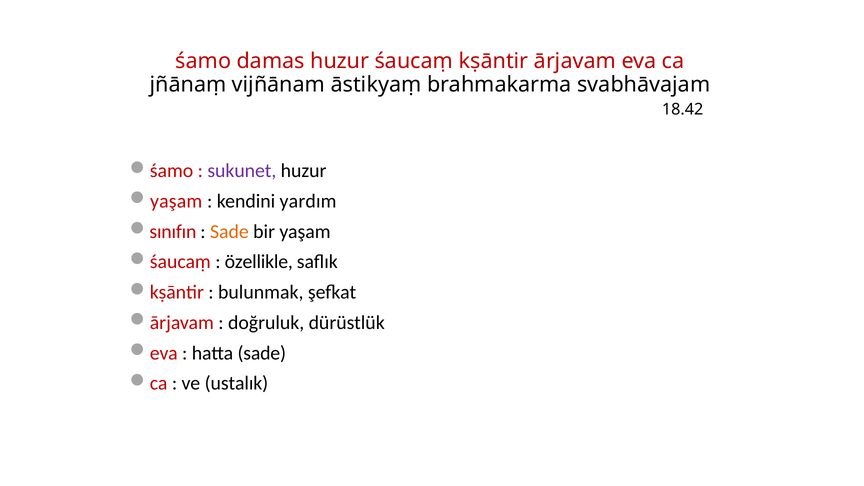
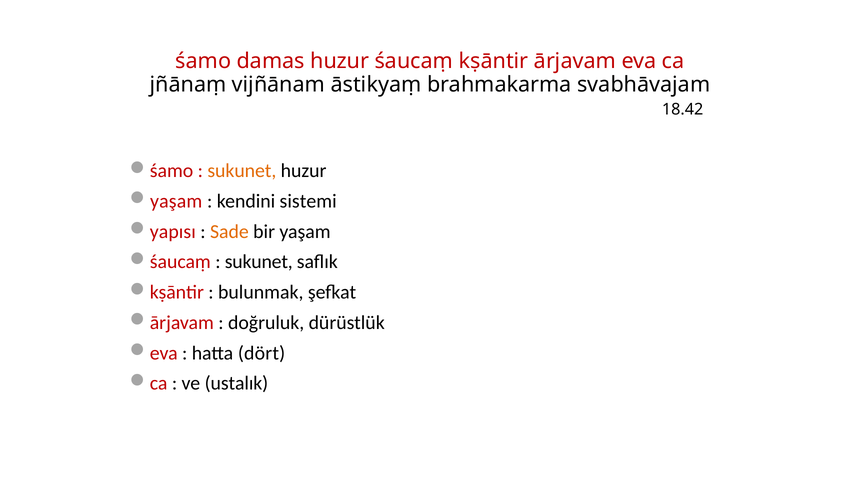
sukunet at (242, 171) colour: purple -> orange
yardım: yardım -> sistemi
sınıfın: sınıfın -> yapısı
özellikle at (259, 262): özellikle -> sukunet
hatta sade: sade -> dört
